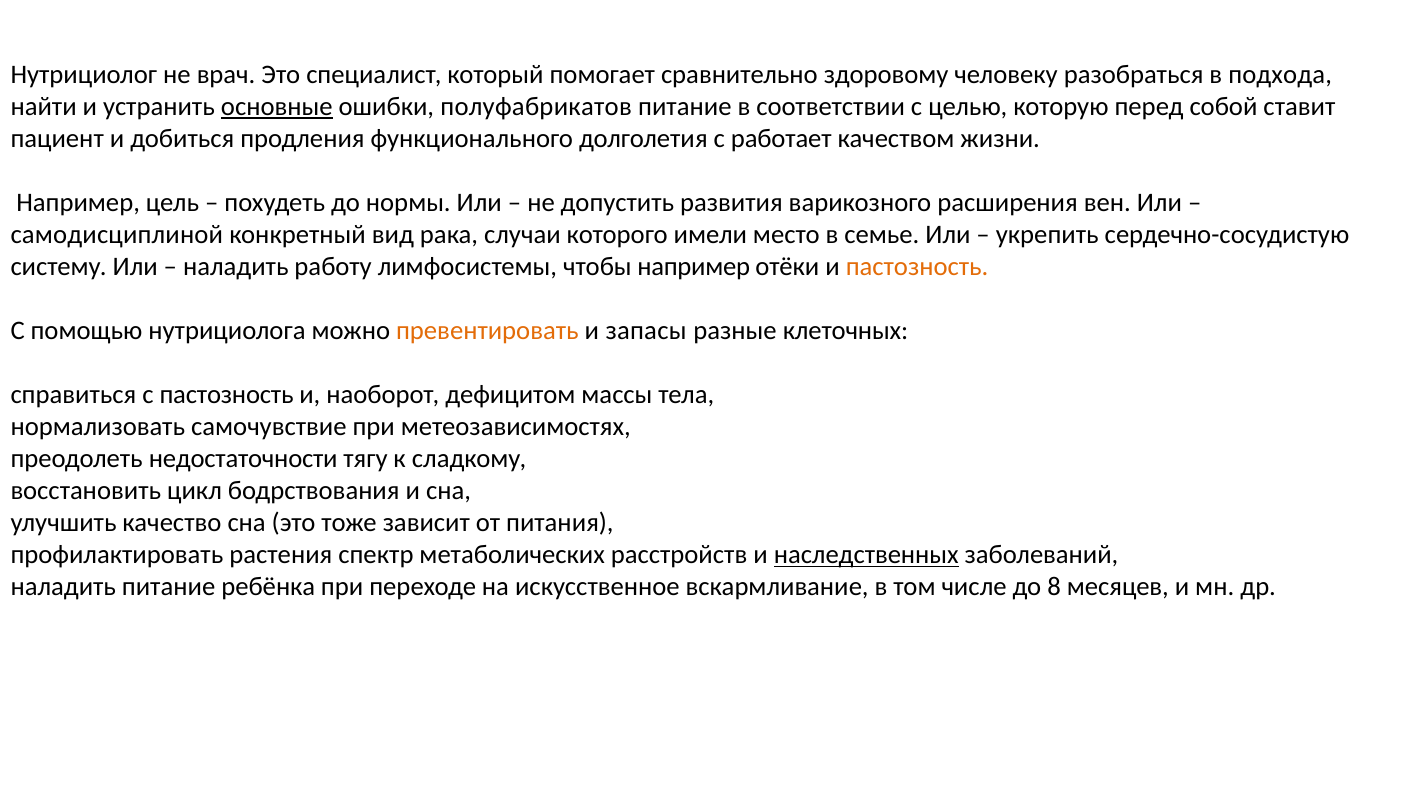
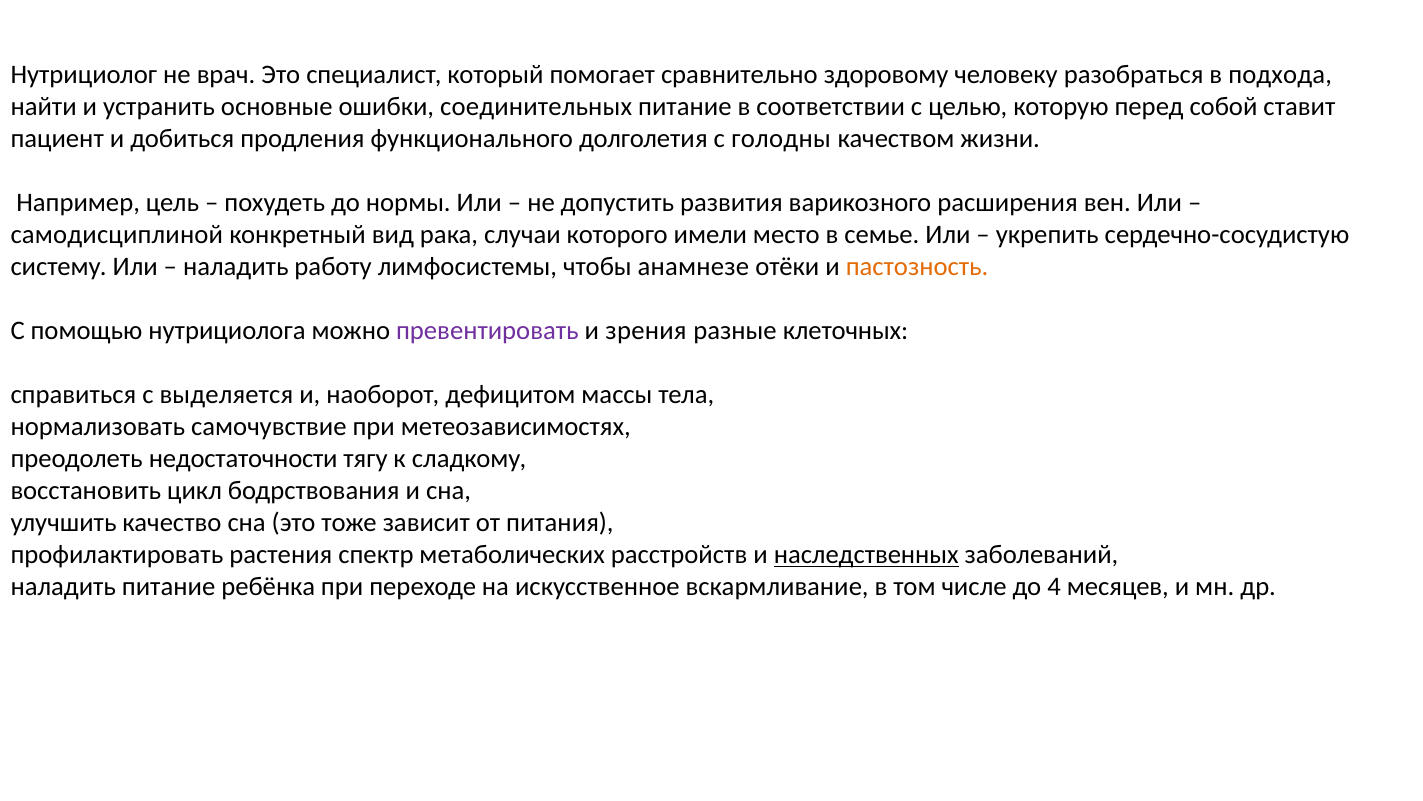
основные underline: present -> none
полуфабрикатов: полуфабрикатов -> соединительных
работает: работает -> голодны
чтобы например: например -> анамнезе
превентировать colour: orange -> purple
запасы: запасы -> зрения
с пастозность: пастозность -> выделяется
8: 8 -> 4
